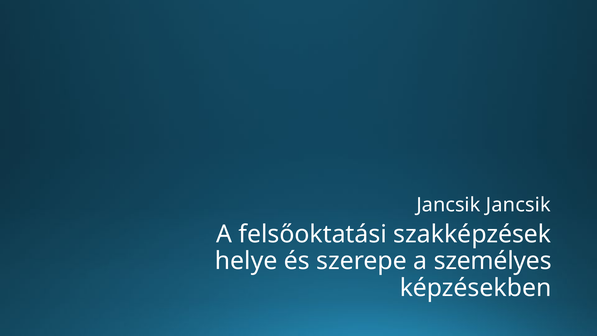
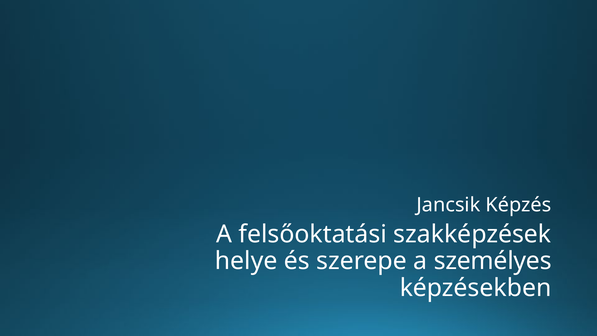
Jancsik Jancsik: Jancsik -> Képzés
